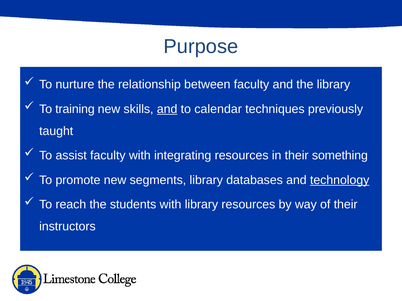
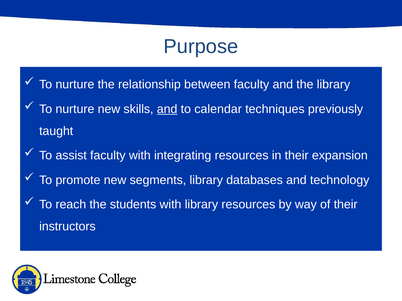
training at (75, 109): training -> nurture
something: something -> expansion
technology underline: present -> none
